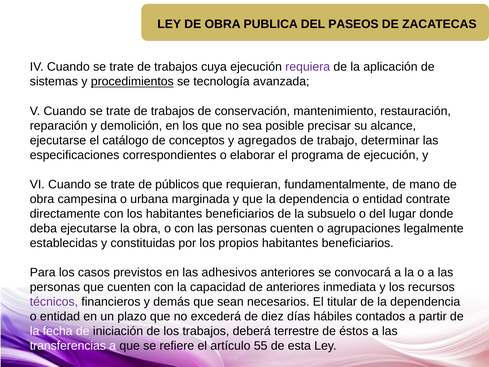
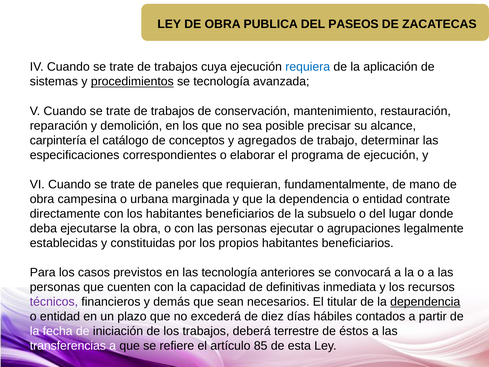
requiera colour: purple -> blue
ejecutarse at (58, 140): ejecutarse -> carpintería
públicos: públicos -> paneles
personas cuenten: cuenten -> ejecutar
las adhesivos: adhesivos -> tecnología
de anteriores: anteriores -> definitivas
dependencia at (425, 302) underline: none -> present
55: 55 -> 85
